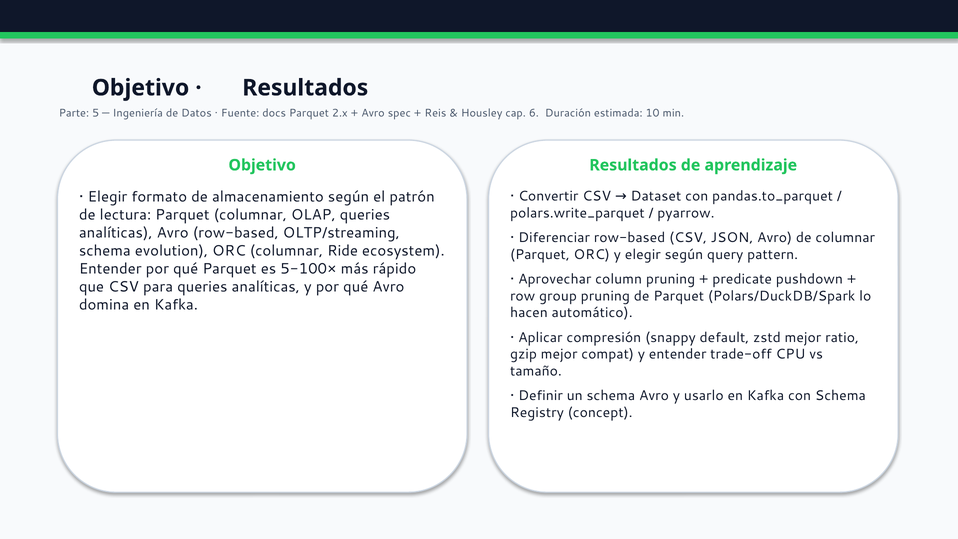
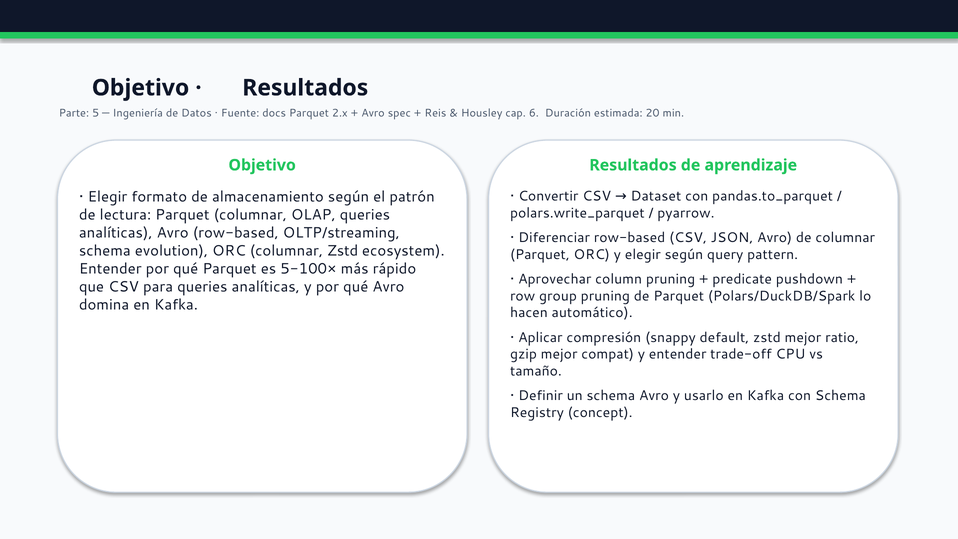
10: 10 -> 20
columnar Ride: Ride -> Zstd
